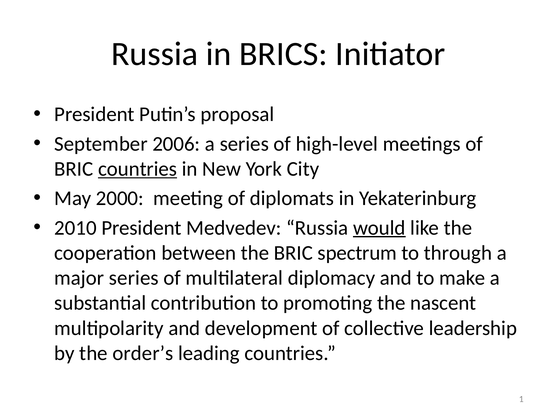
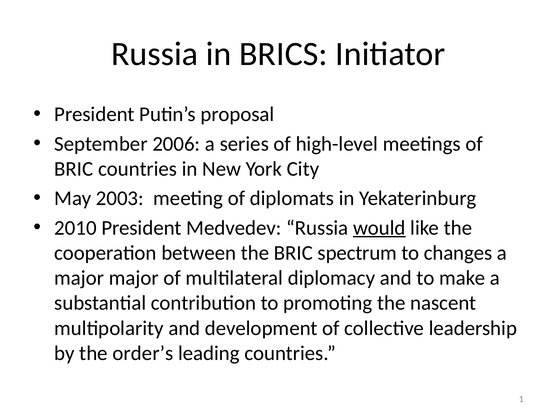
countries at (138, 169) underline: present -> none
2000: 2000 -> 2003
through: through -> changes
major series: series -> major
